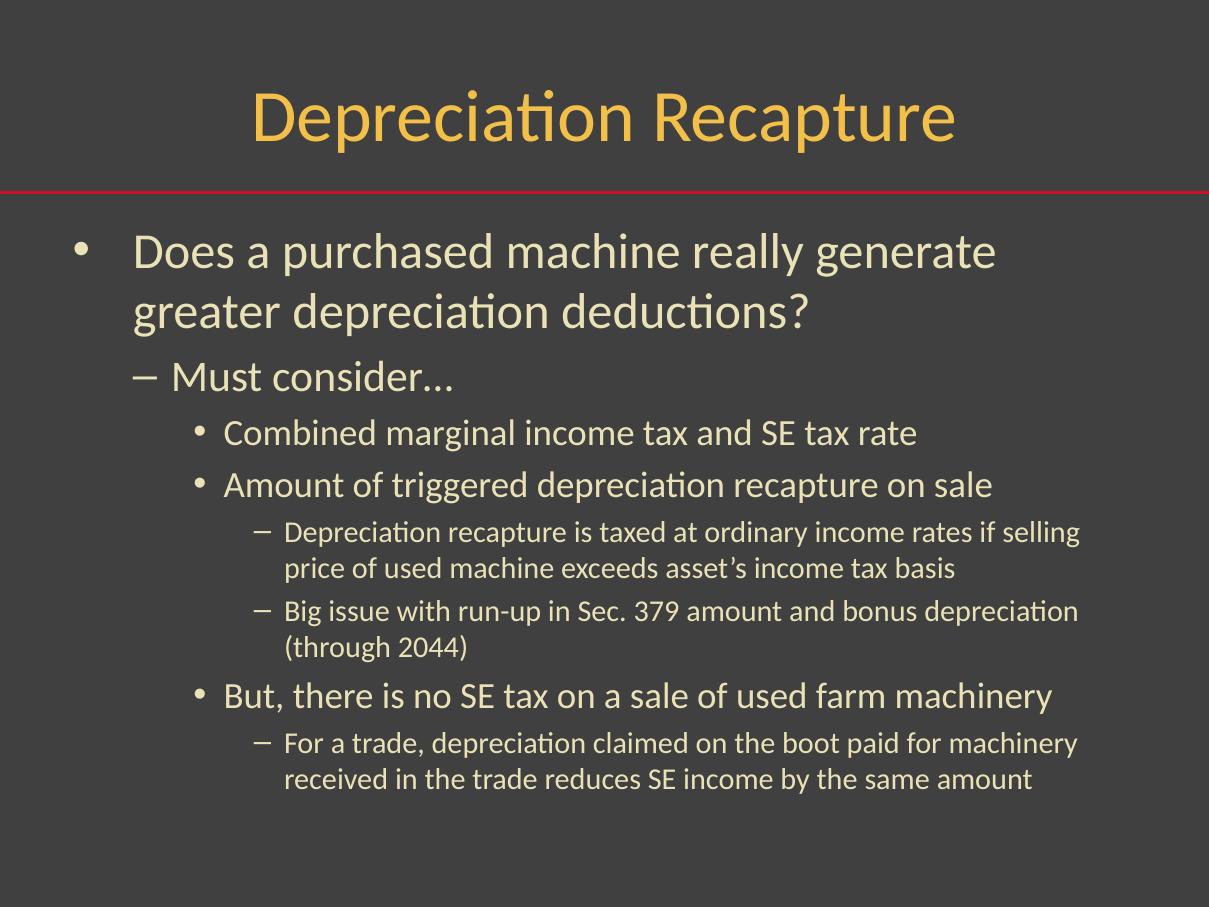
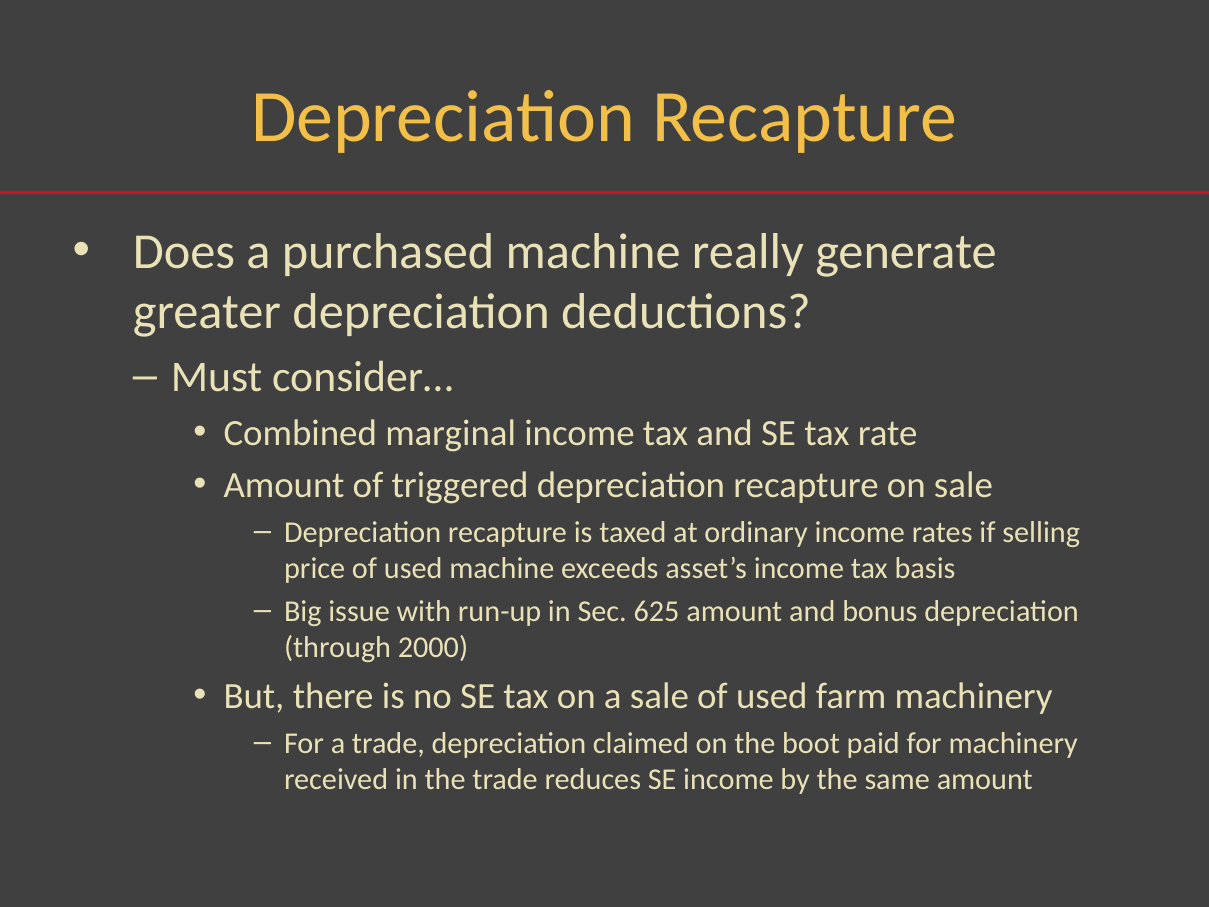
379: 379 -> 625
2044: 2044 -> 2000
